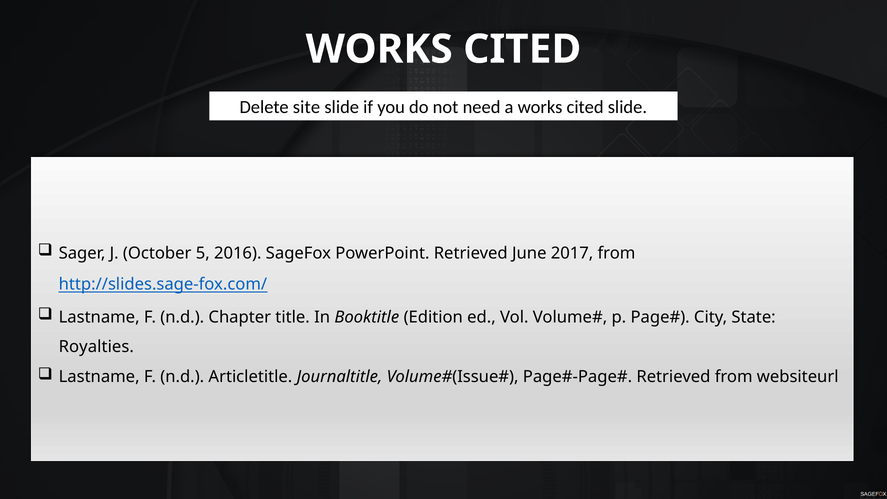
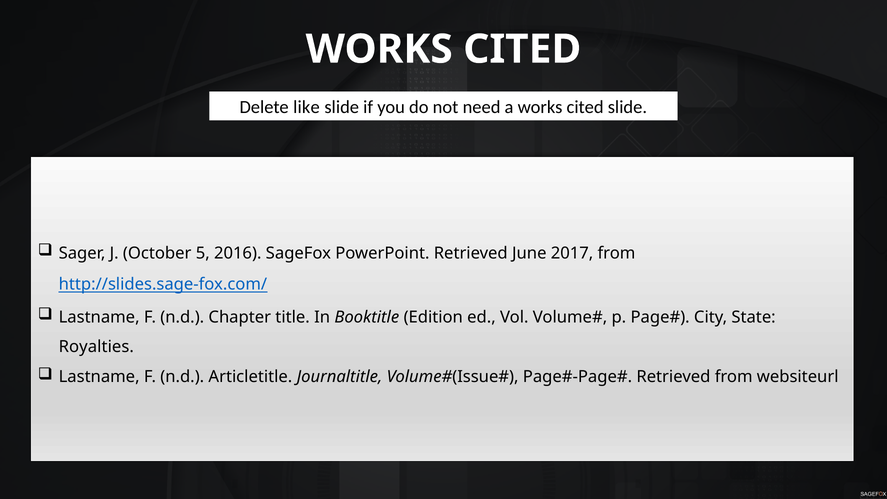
site: site -> like
